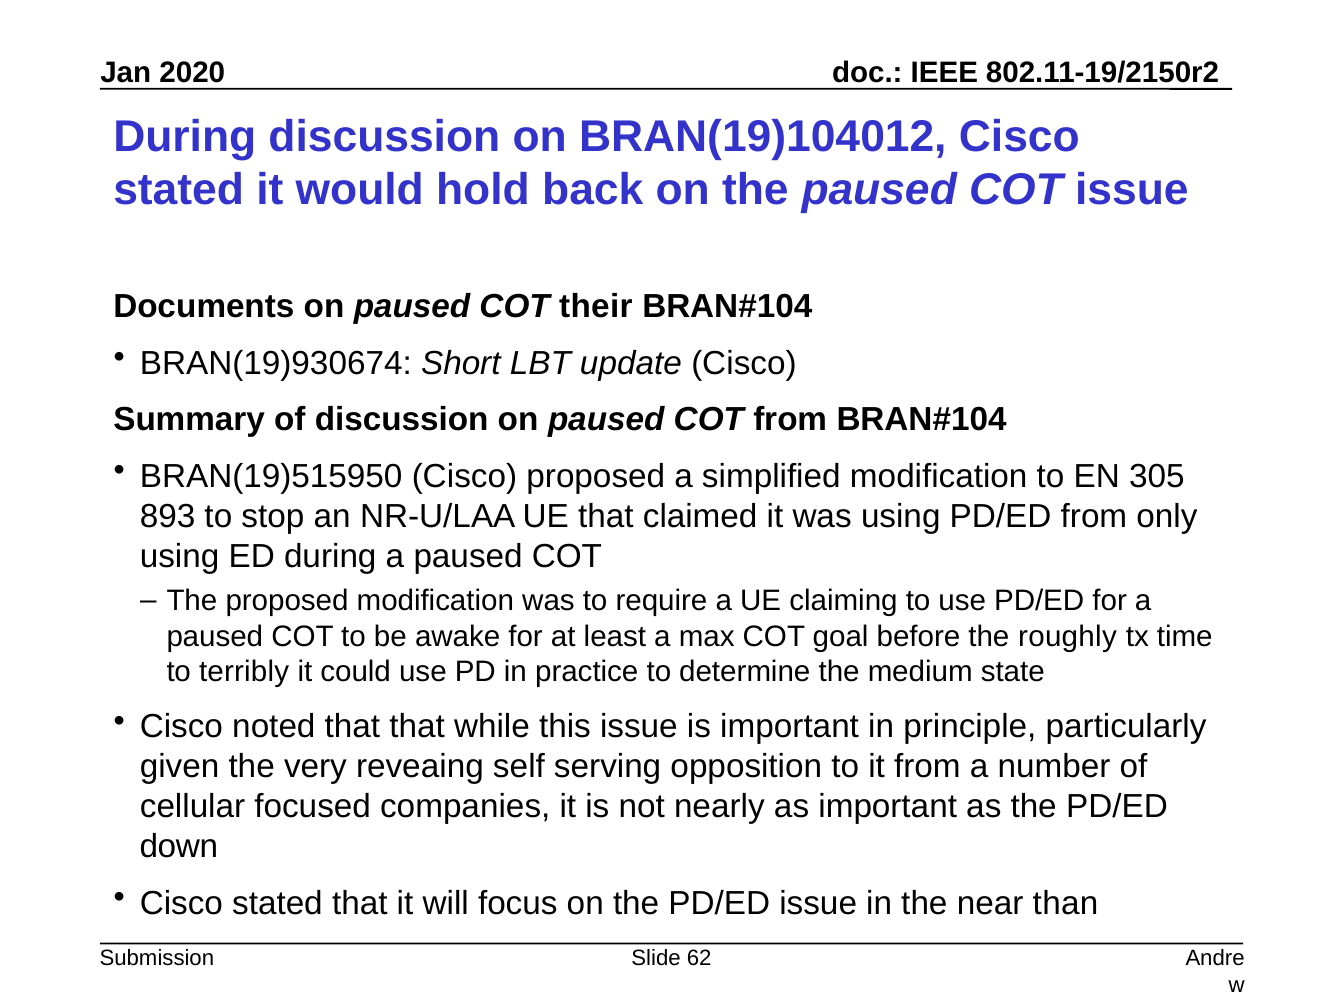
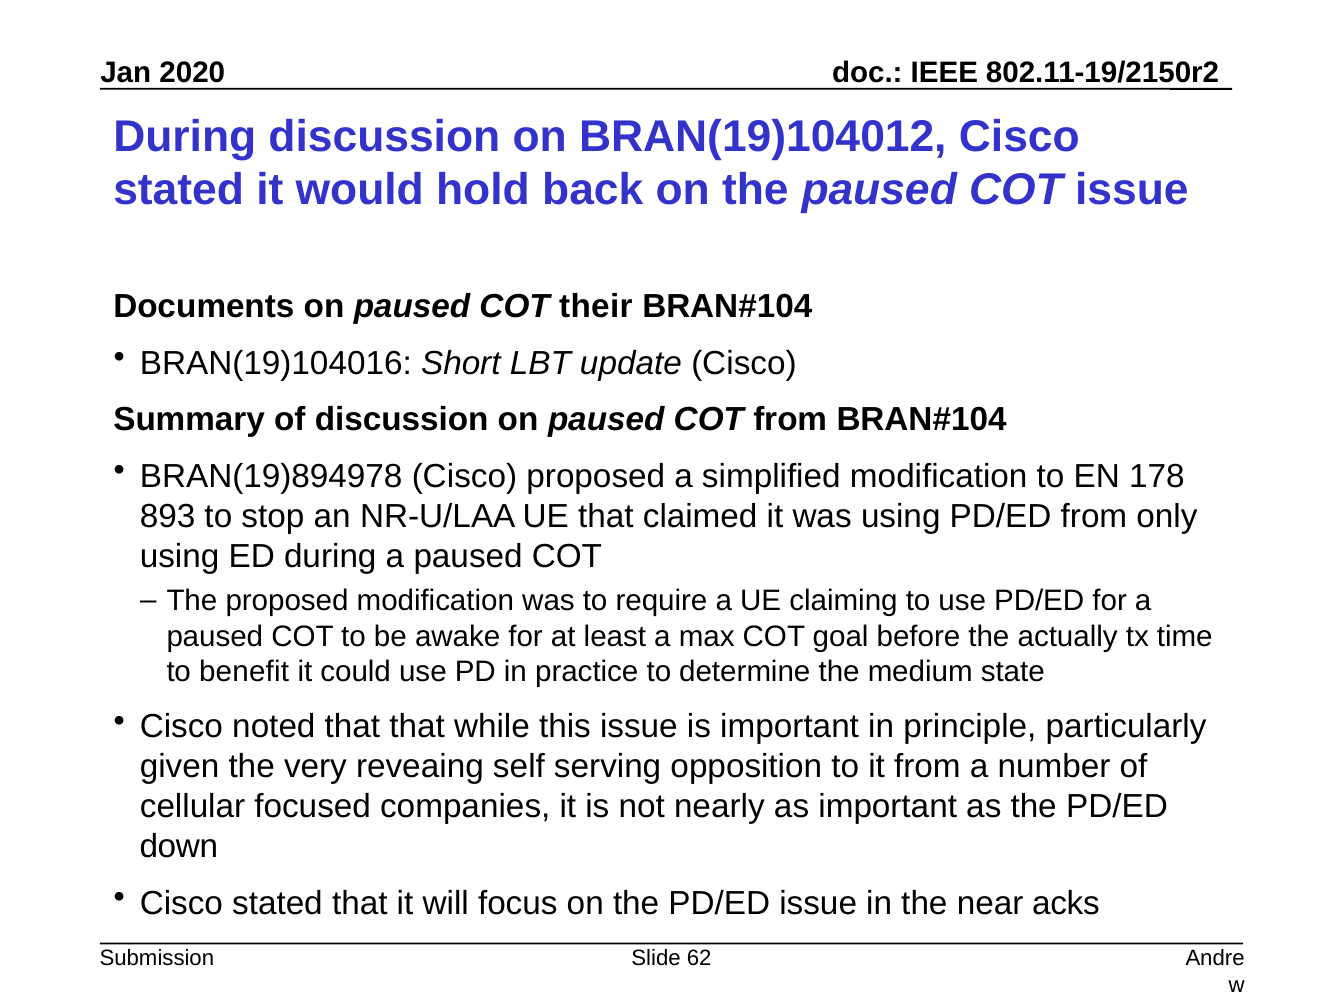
BRAN(19)930674: BRAN(19)930674 -> BRAN(19)104016
BRAN(19)515950: BRAN(19)515950 -> BRAN(19)894978
305: 305 -> 178
roughly: roughly -> actually
terribly: terribly -> benefit
than: than -> acks
